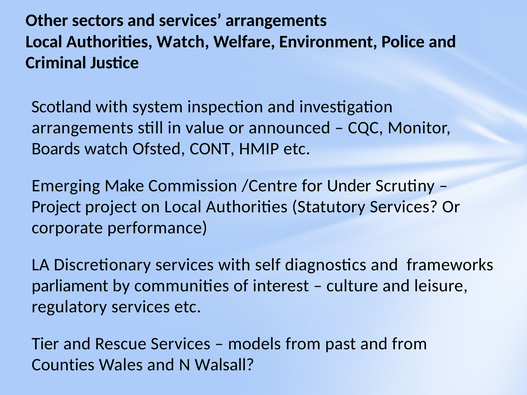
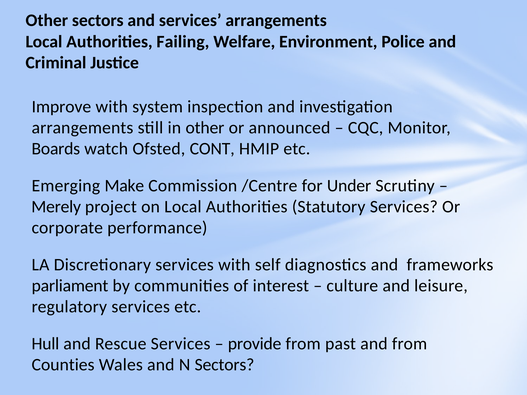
Authorities Watch: Watch -> Failing
Scotland: Scotland -> Improve
in value: value -> other
Project at (56, 207): Project -> Merely
Tier: Tier -> Hull
models: models -> provide
N Walsall: Walsall -> Sectors
